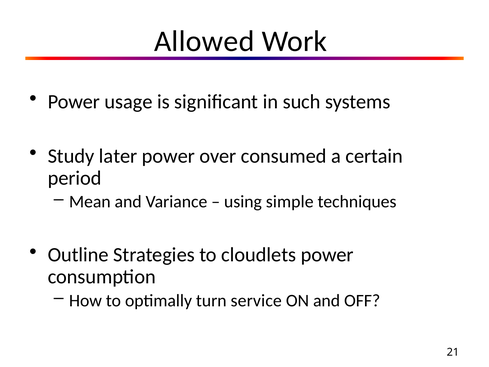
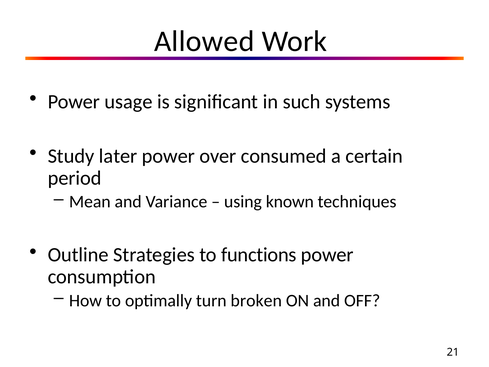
simple: simple -> known
cloudlets: cloudlets -> functions
service: service -> broken
